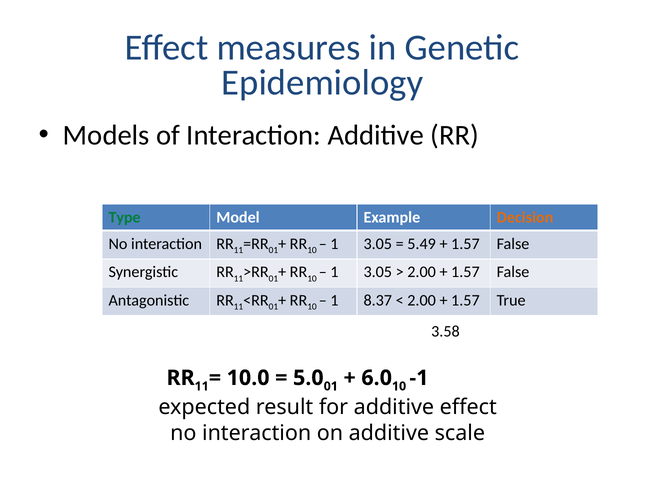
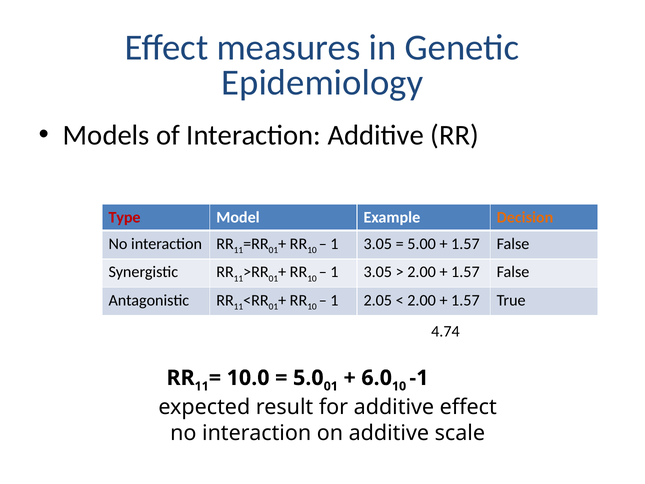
Type colour: green -> red
5.49: 5.49 -> 5.00
8.37: 8.37 -> 2.05
3.58: 3.58 -> 4.74
